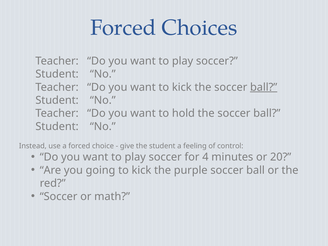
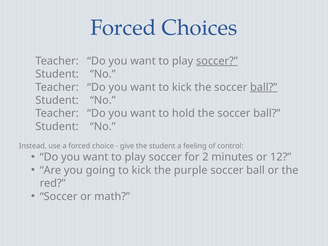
soccer at (217, 61) underline: none -> present
4: 4 -> 2
20: 20 -> 12
